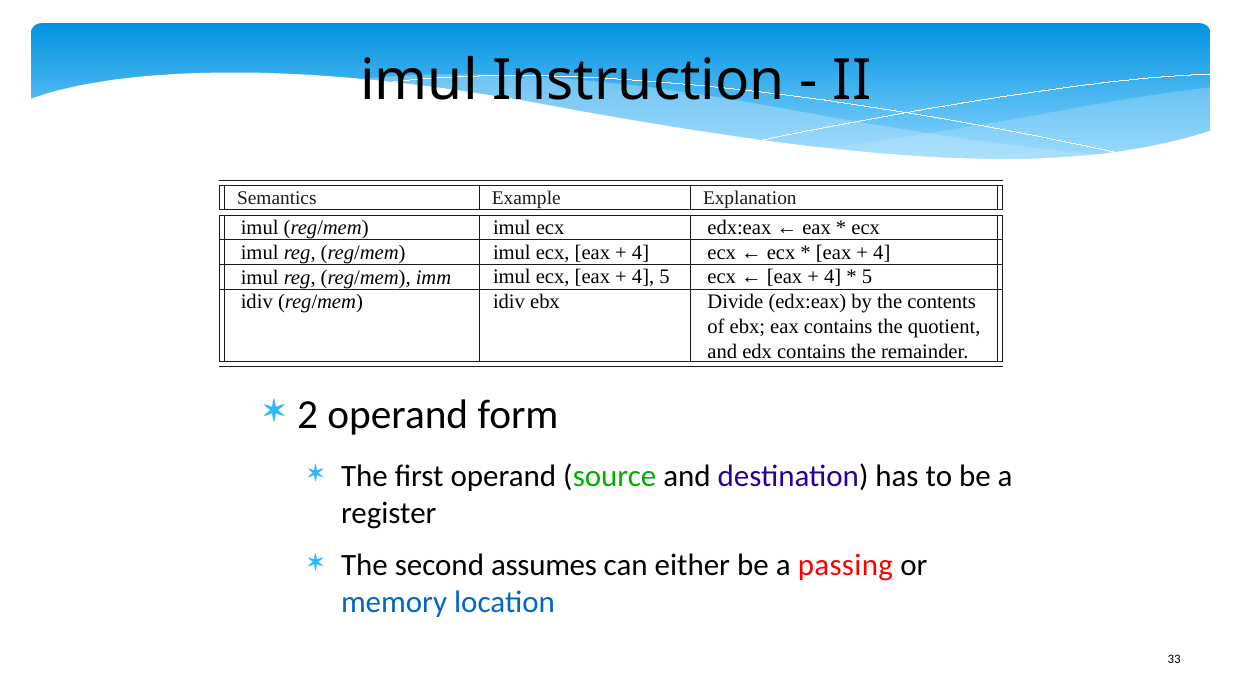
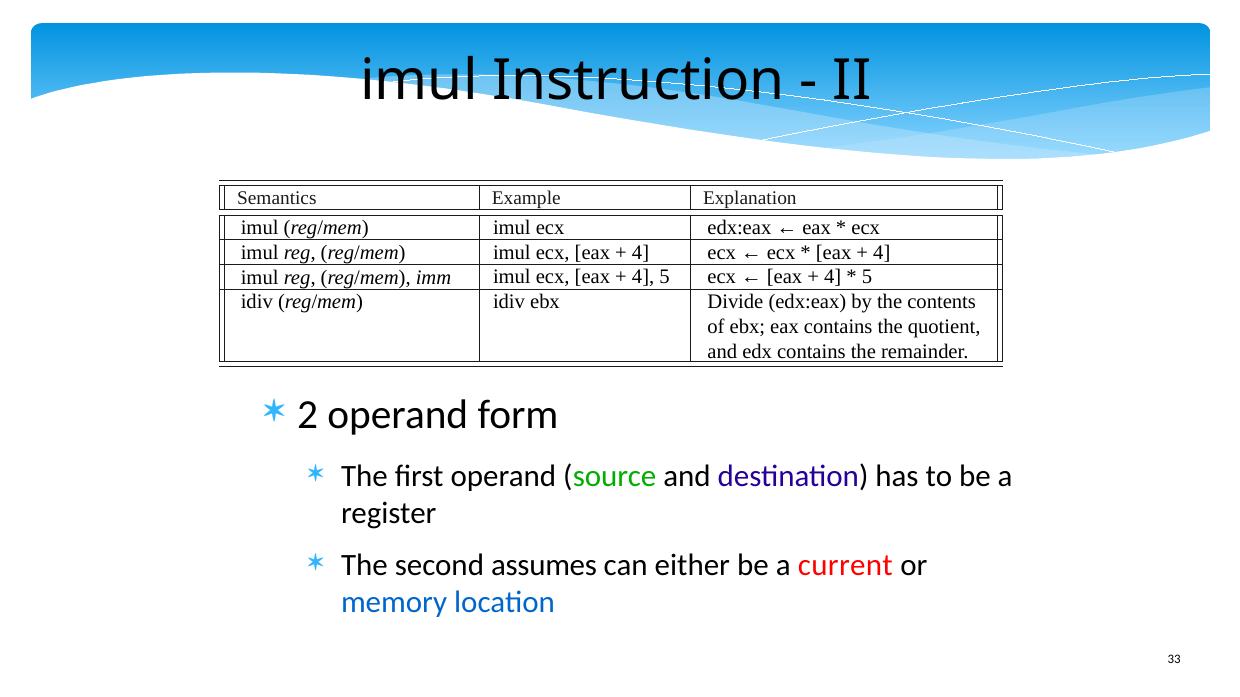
passing: passing -> current
